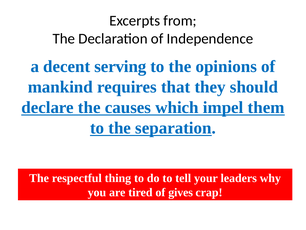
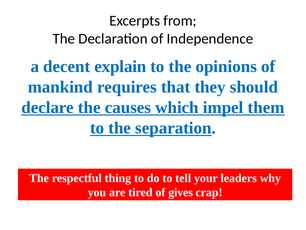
serving: serving -> explain
